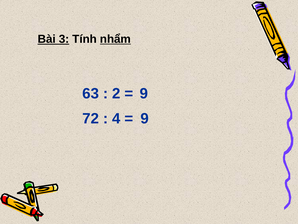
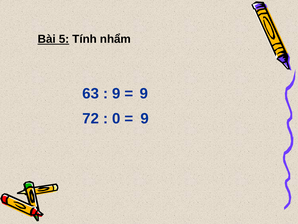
3: 3 -> 5
nhẩm underline: present -> none
2 at (116, 93): 2 -> 9
4: 4 -> 0
